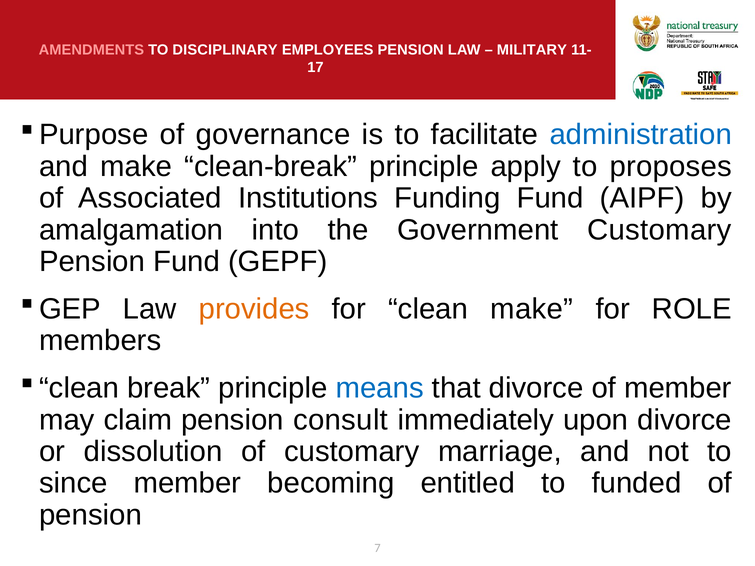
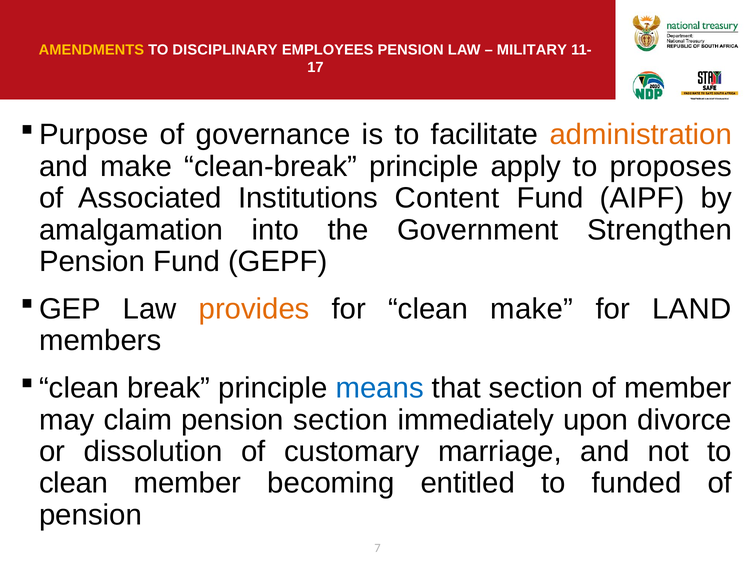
AMENDMENTS colour: pink -> yellow
administration colour: blue -> orange
Funding: Funding -> Content
Government Customary: Customary -> Strengthen
ROLE: ROLE -> LAND
that divorce: divorce -> section
pension consult: consult -> section
since at (73, 483): since -> clean
